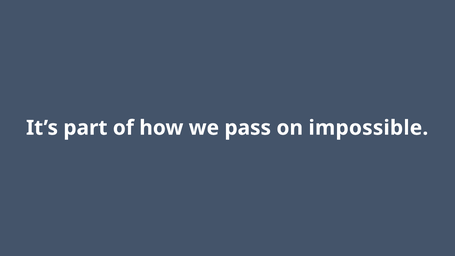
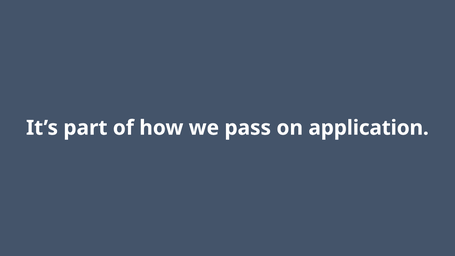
impossible: impossible -> application
